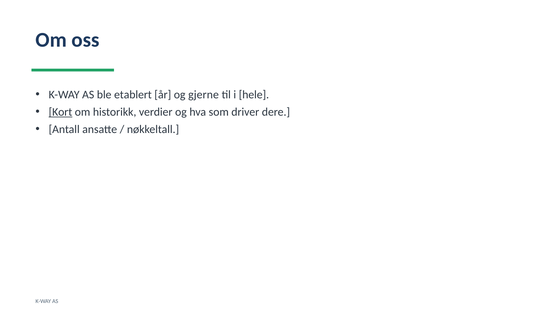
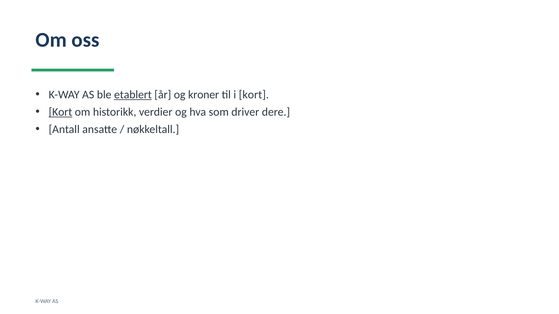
etablert underline: none -> present
gjerne: gjerne -> kroner
i hele: hele -> kort
